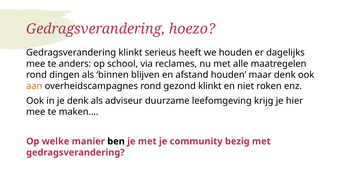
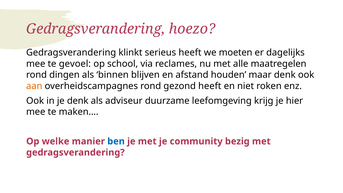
we houden: houden -> moeten
anders: anders -> gevoel
gezond klinkt: klinkt -> heeft
ben colour: black -> blue
